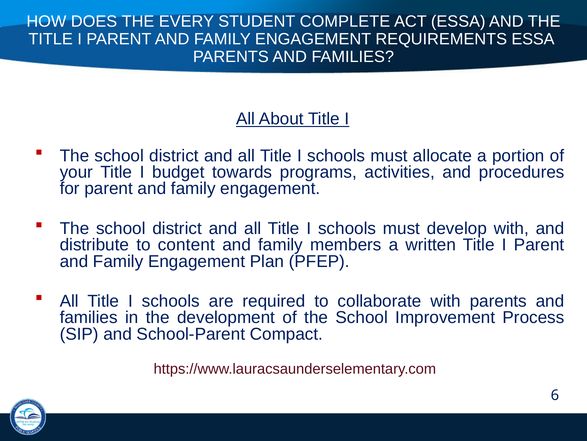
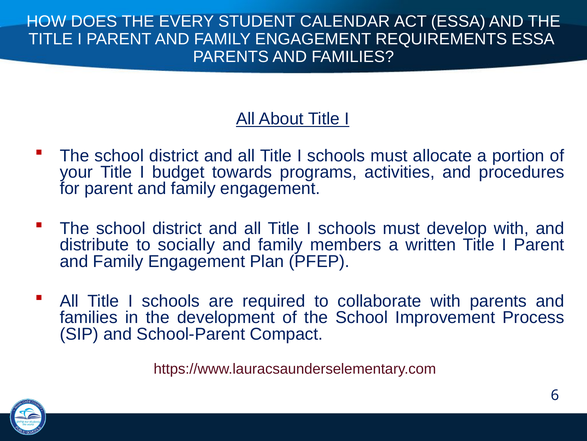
COMPLETE: COMPLETE -> CALENDAR
content: content -> socially
